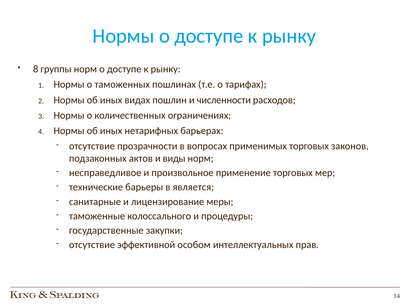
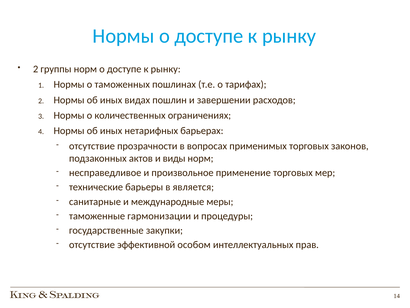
8 at (36, 69): 8 -> 2
численности: численности -> завершении
лицензирование: лицензирование -> международные
колоссального: колоссального -> гармонизации
